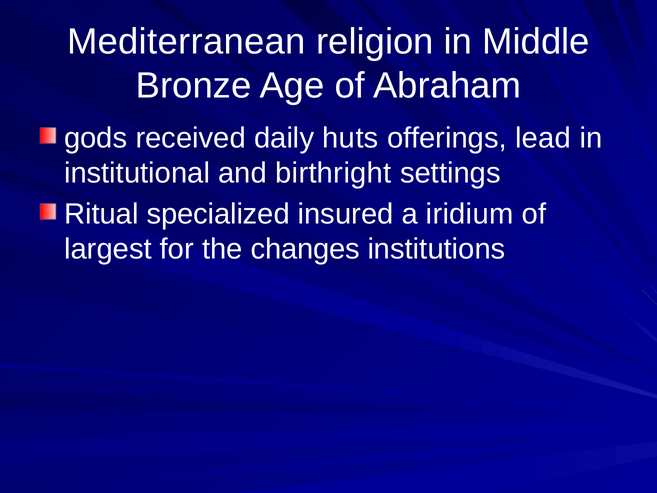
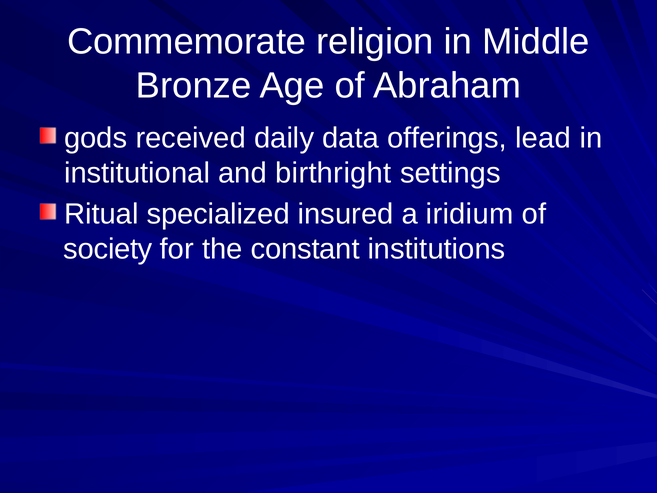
Mediterranean: Mediterranean -> Commemorate
huts: huts -> data
largest: largest -> society
changes: changes -> constant
